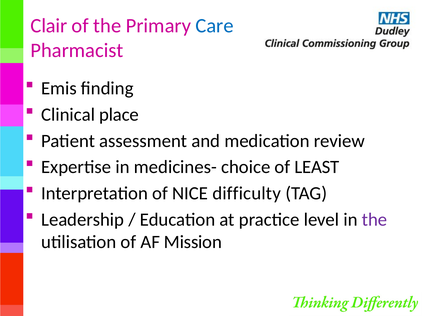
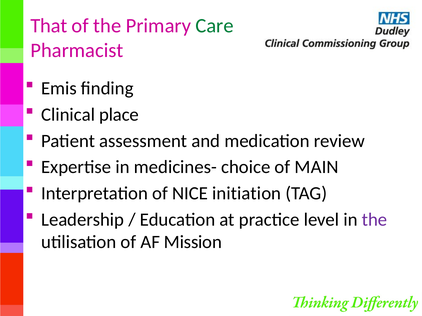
Clair: Clair -> That
Care colour: blue -> green
LEAST: LEAST -> MAIN
difficulty: difficulty -> initiation
